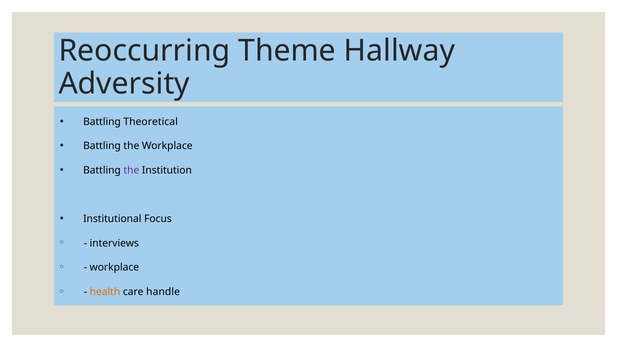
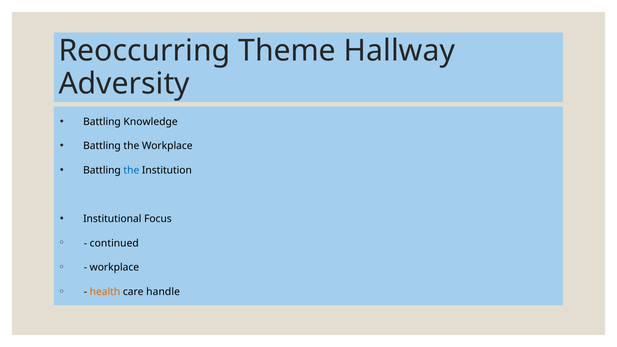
Theoretical: Theoretical -> Knowledge
the at (131, 170) colour: purple -> blue
interviews: interviews -> continued
